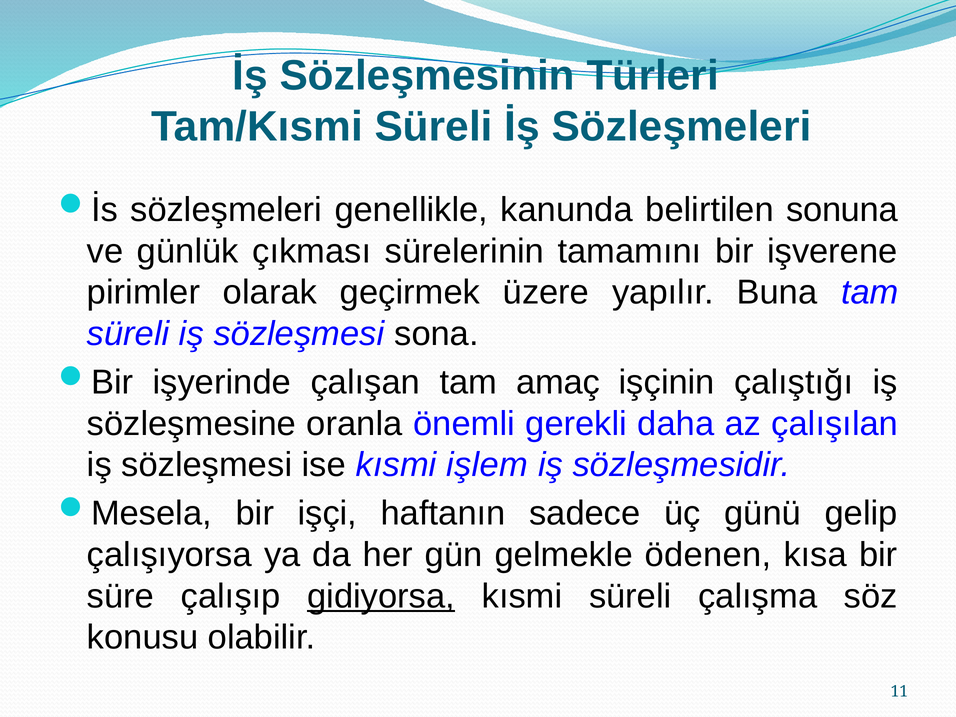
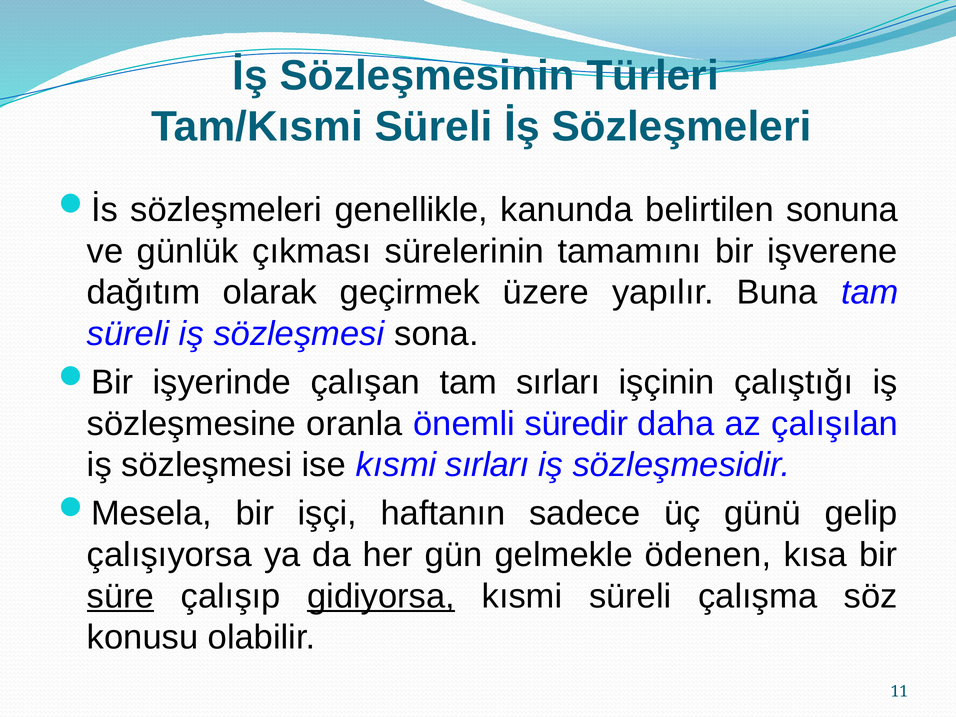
pirimler: pirimler -> dağıtım
tam amaç: amaç -> sırları
gerekli: gerekli -> süredir
kısmi işlem: işlem -> sırları
süre underline: none -> present
